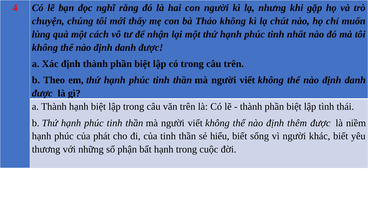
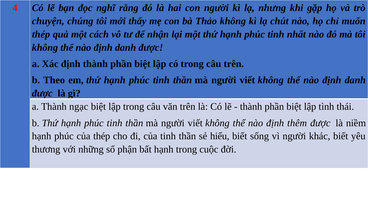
lùng at (41, 34): lùng -> thép
Thành hạnh: hạnh -> ngạc
của phát: phát -> thép
